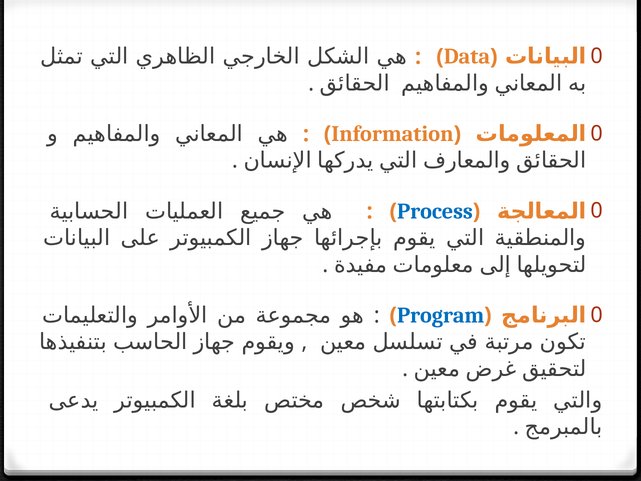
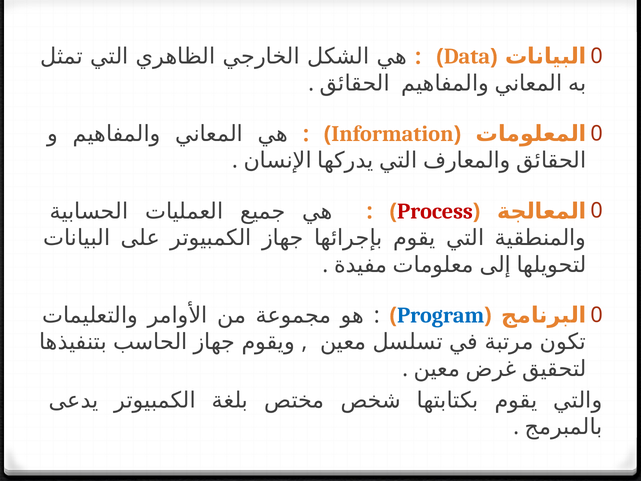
Process colour: blue -> red
